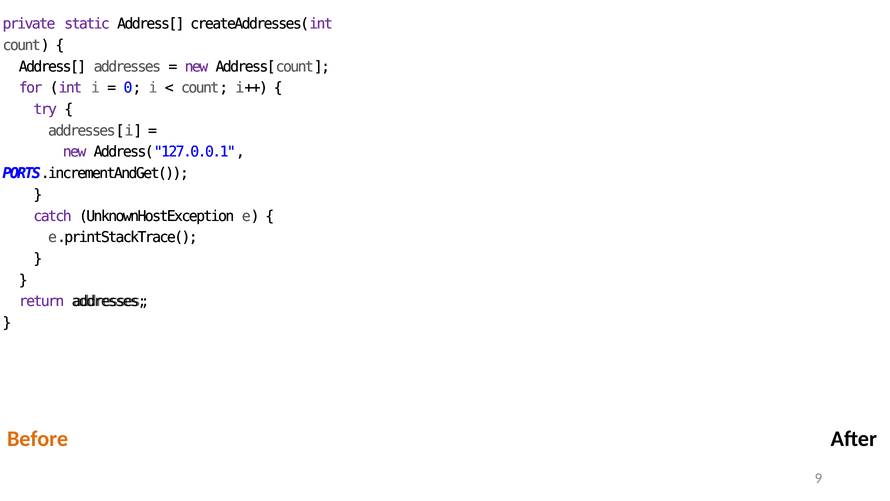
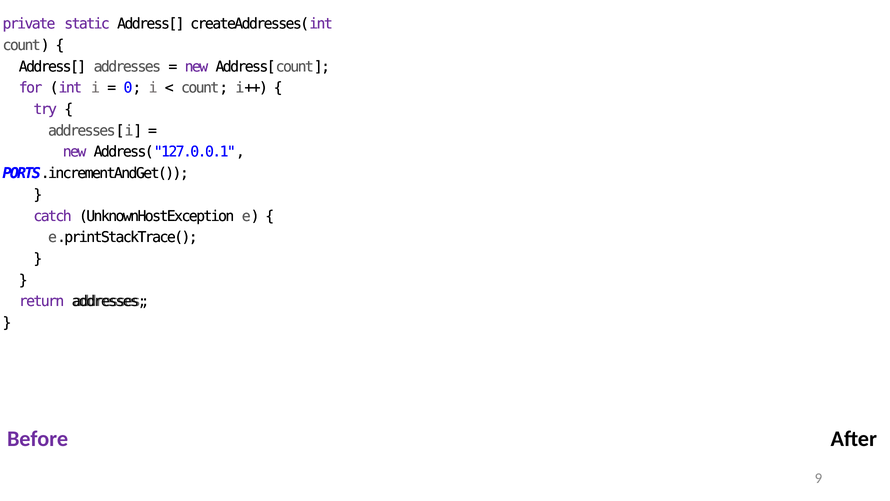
Before colour: orange -> purple
